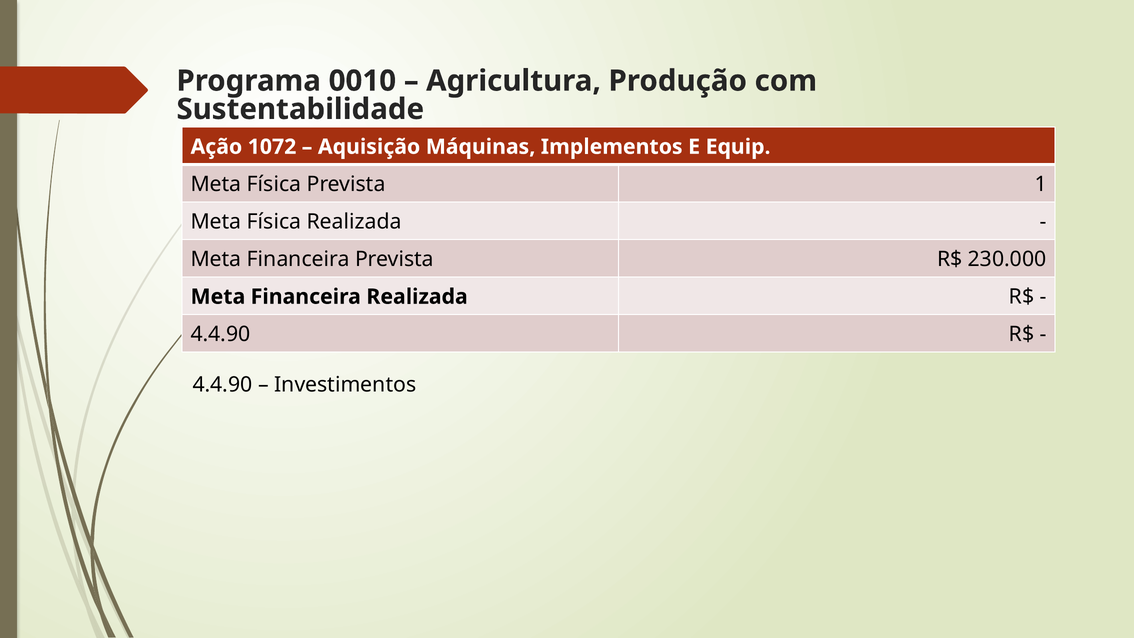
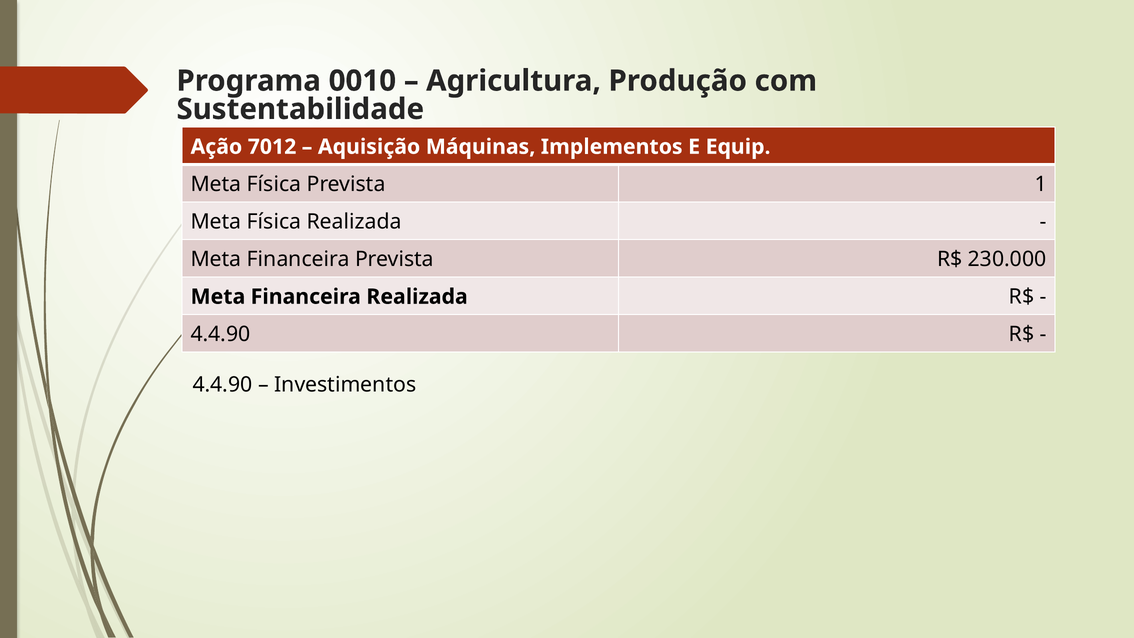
1072: 1072 -> 7012
